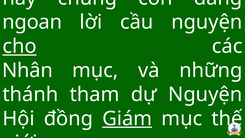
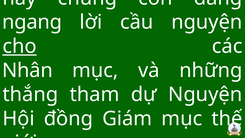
ngoan: ngoan -> ngang
thánh: thánh -> thắng
Giám underline: present -> none
